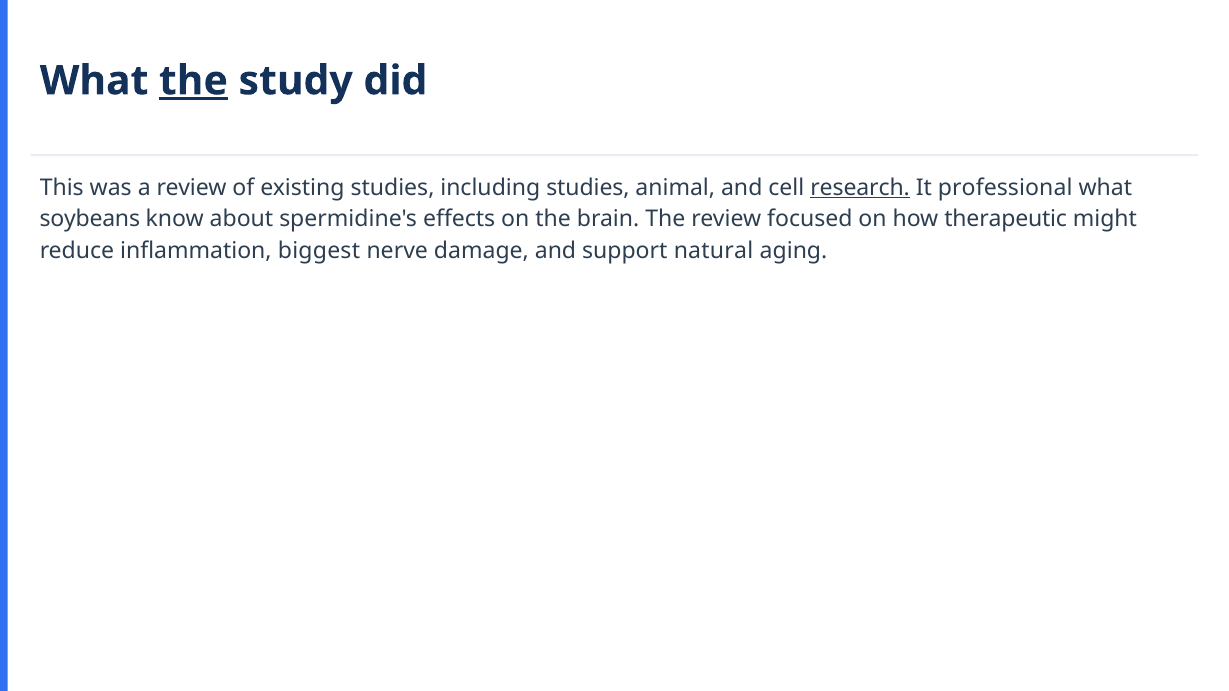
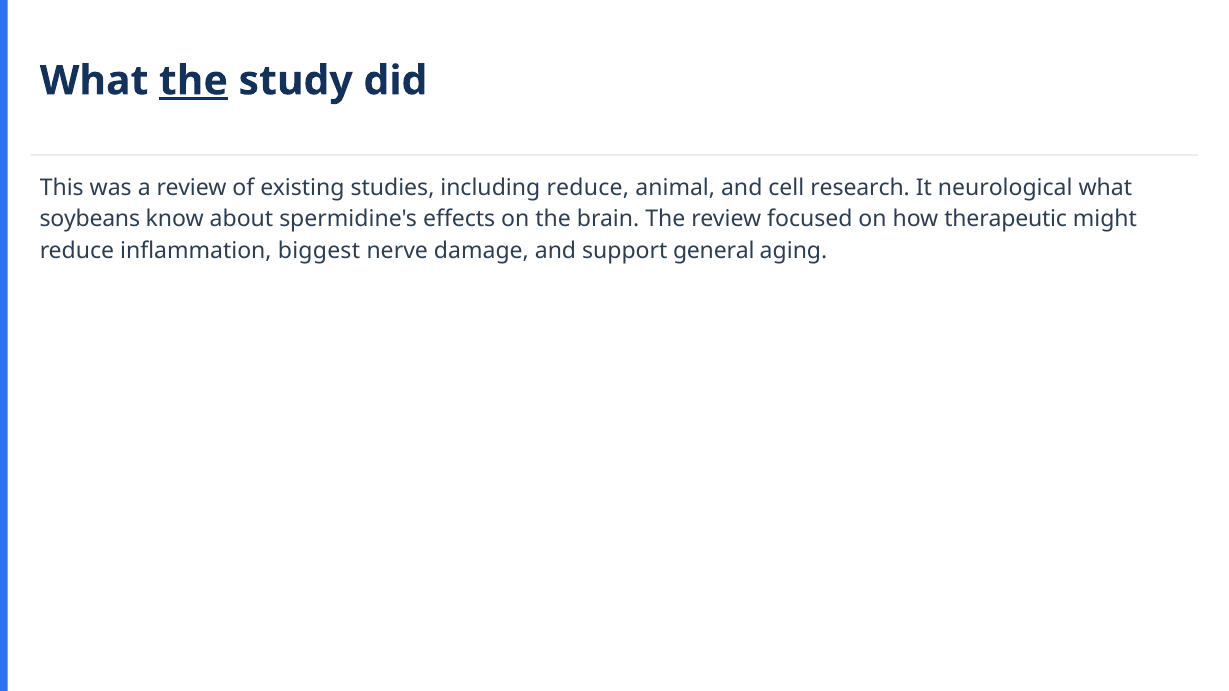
including studies: studies -> reduce
research underline: present -> none
professional: professional -> neurological
natural: natural -> general
